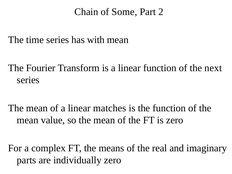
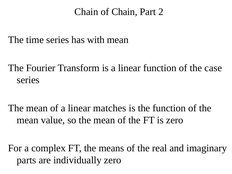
of Some: Some -> Chain
next: next -> case
